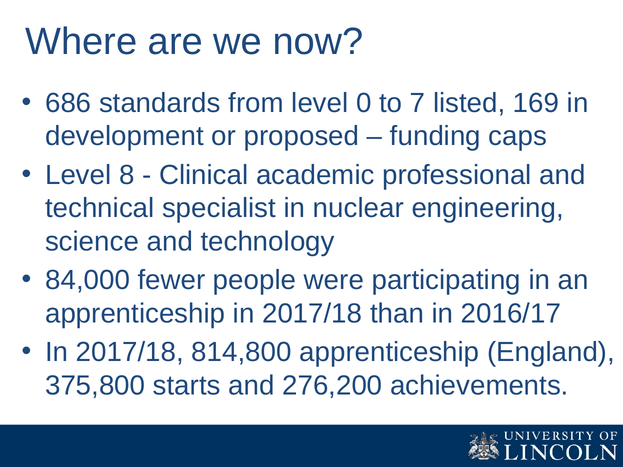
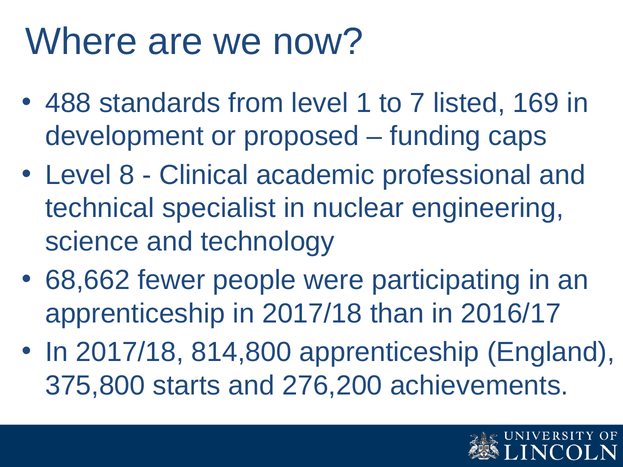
686: 686 -> 488
0: 0 -> 1
84,000: 84,000 -> 68,662
